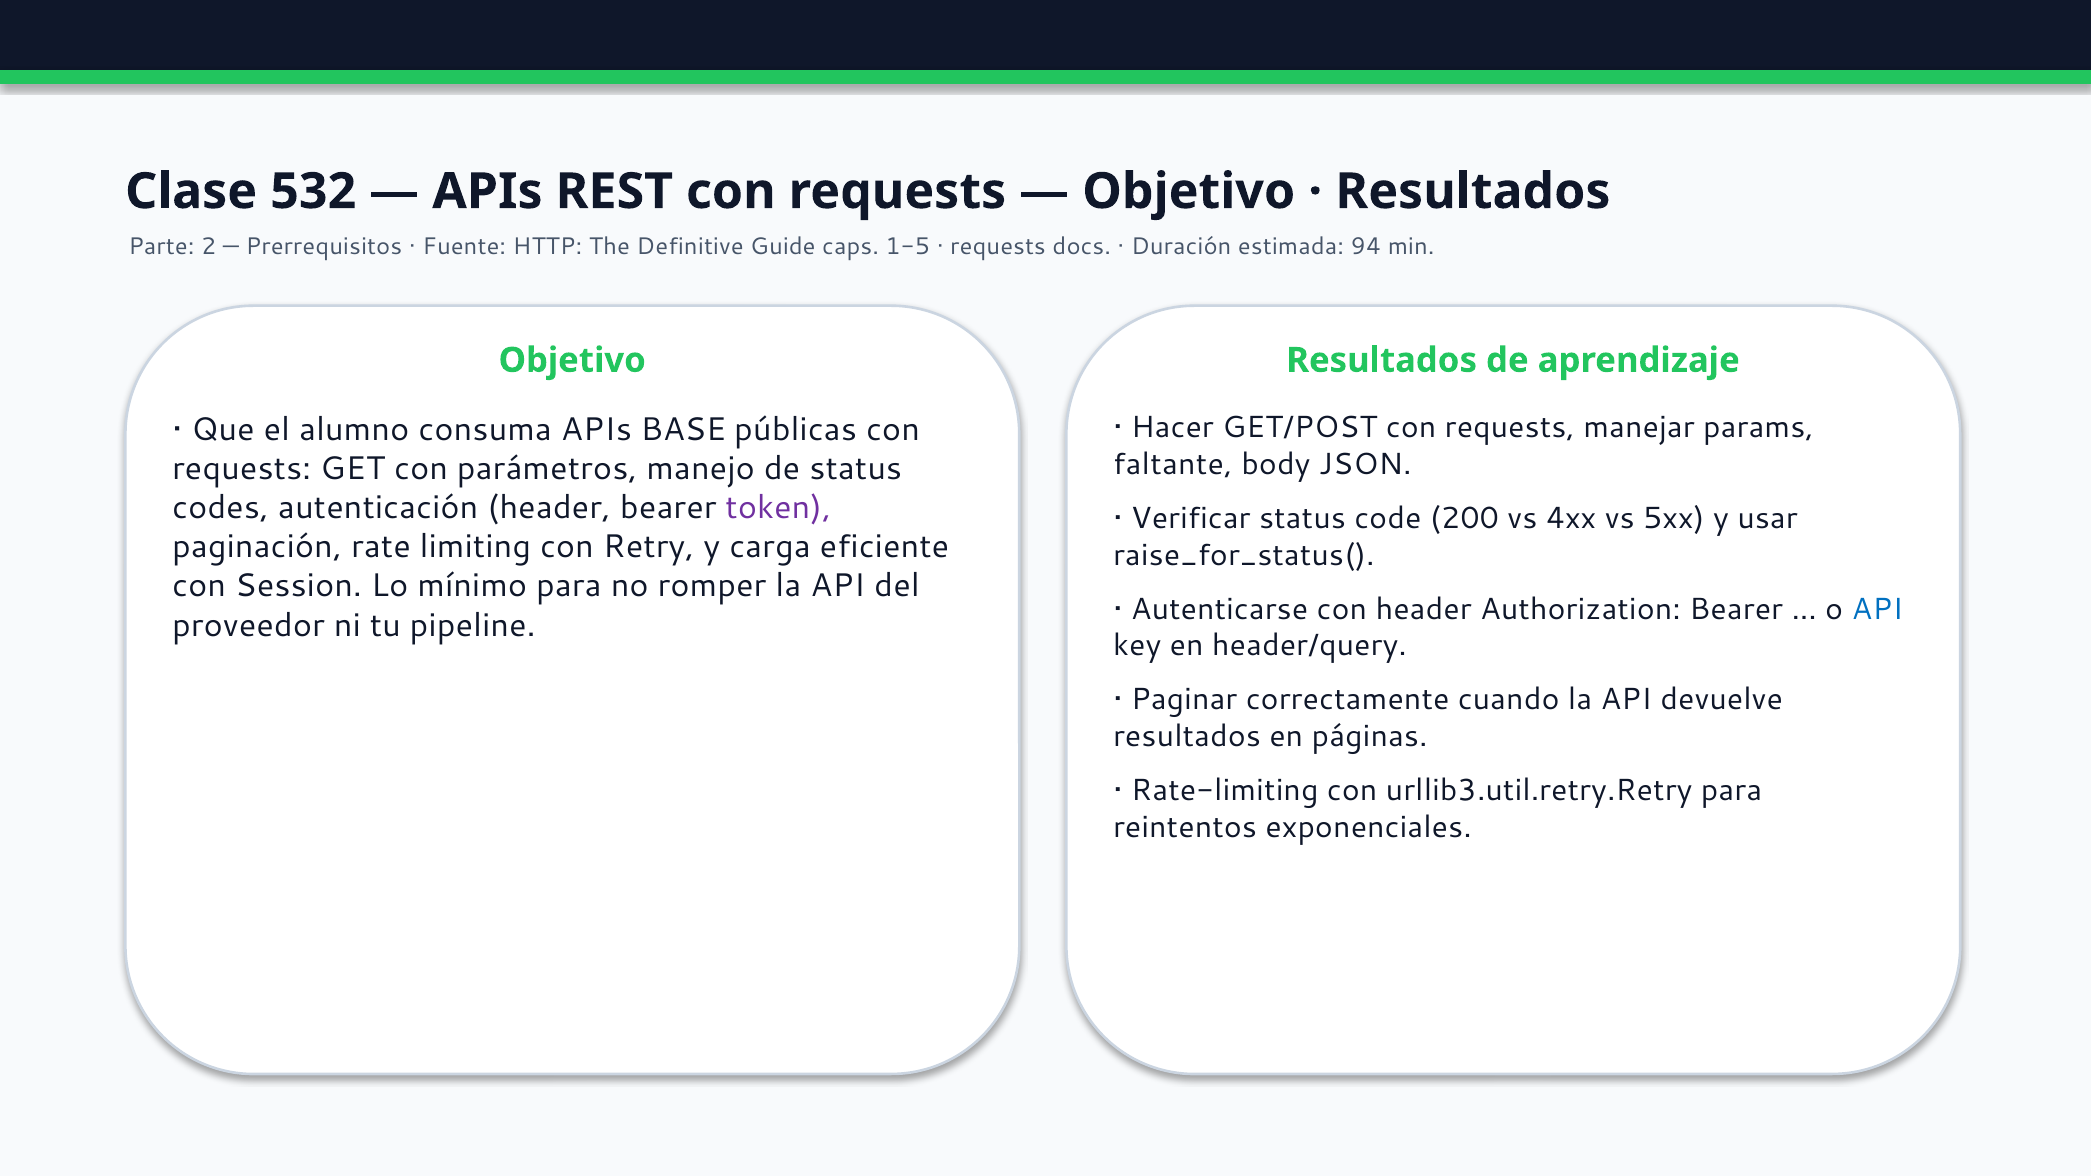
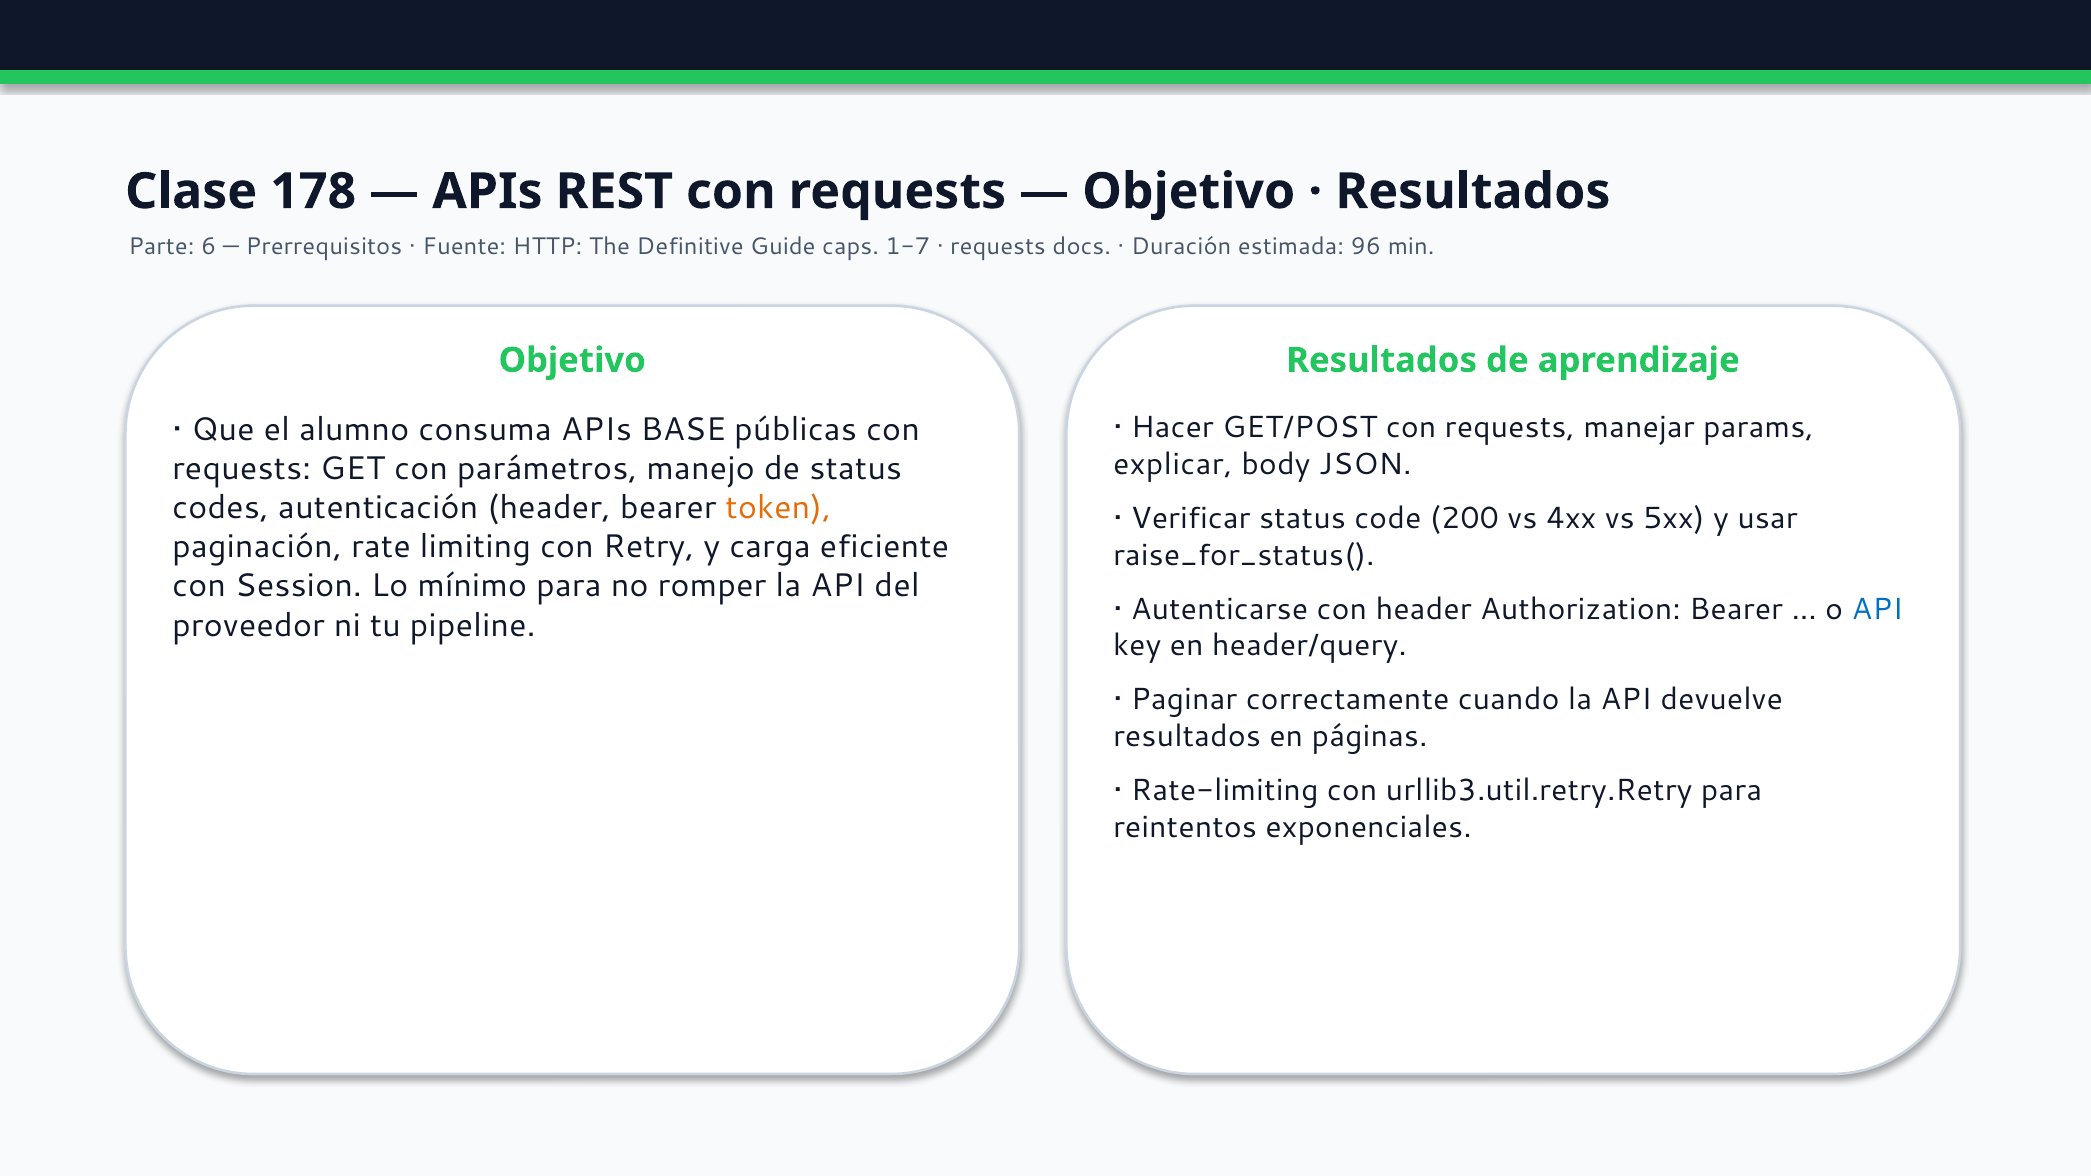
532: 532 -> 178
2: 2 -> 6
1-5: 1-5 -> 1-7
94: 94 -> 96
faltante: faltante -> explicar
token colour: purple -> orange
